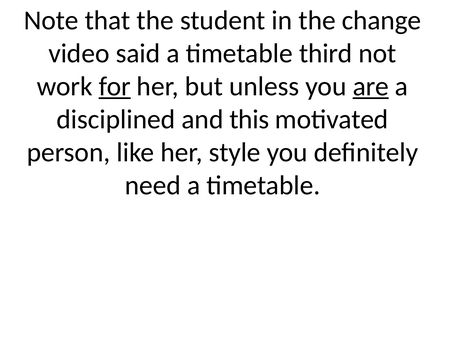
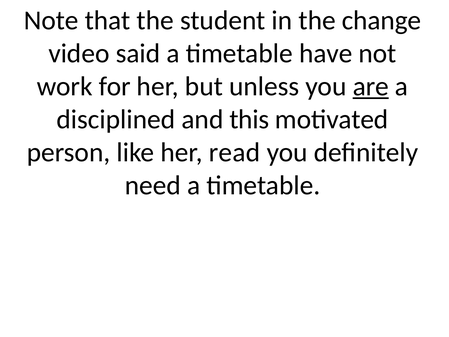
third: third -> have
for underline: present -> none
style: style -> read
